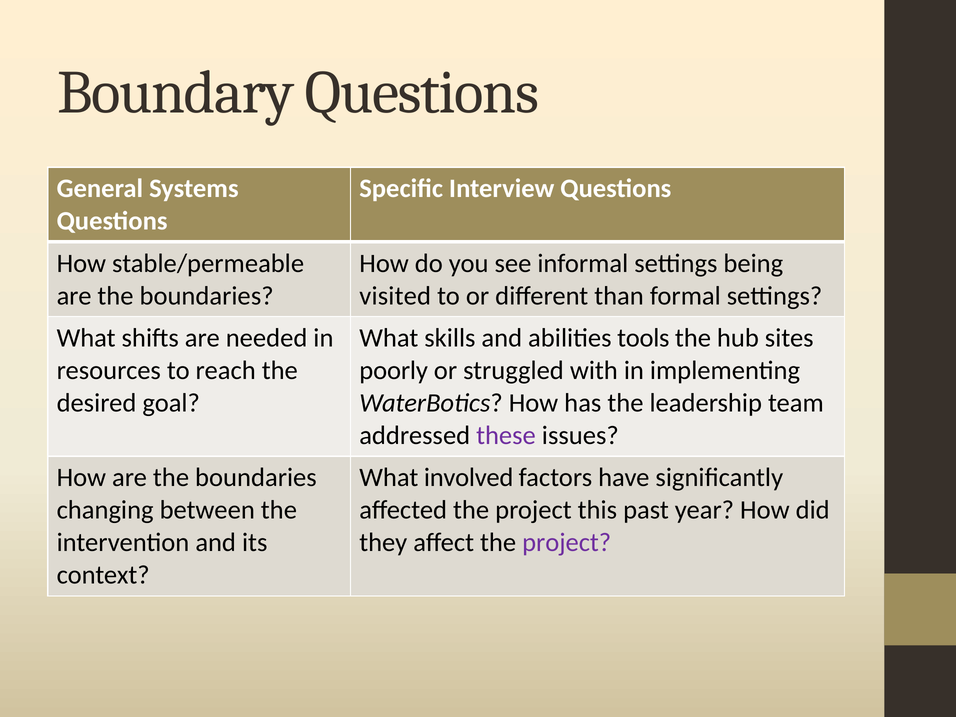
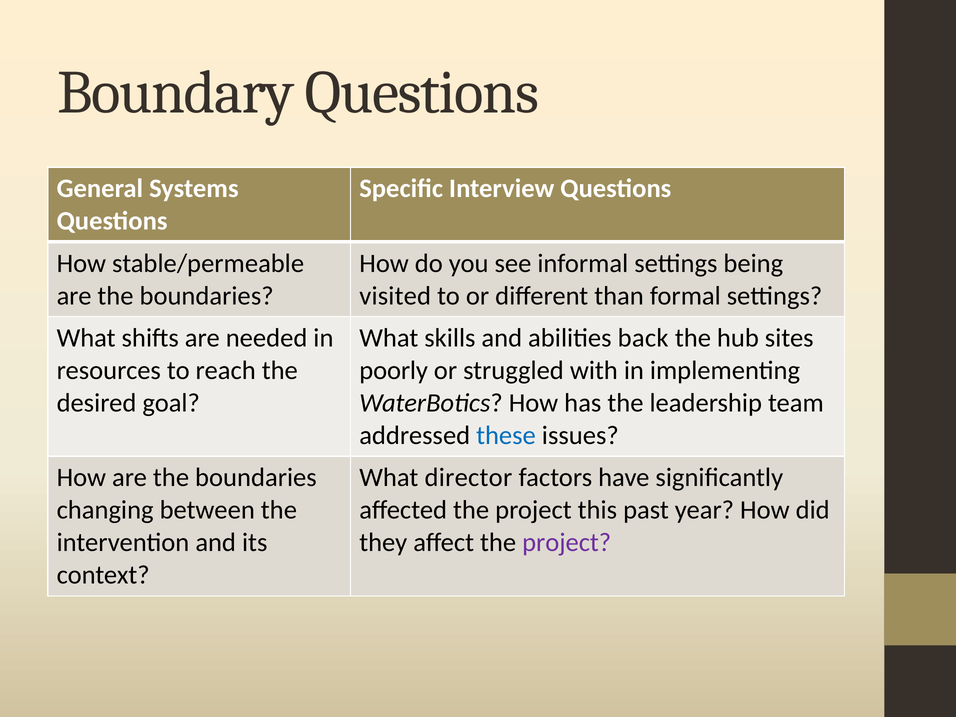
tools: tools -> back
these colour: purple -> blue
involved: involved -> director
